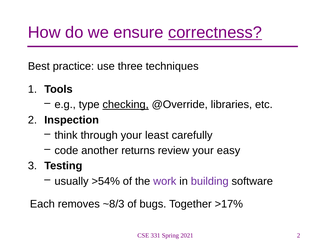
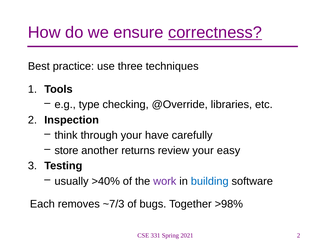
checking underline: present -> none
least: least -> have
code: code -> store
>54%: >54% -> >40%
building colour: purple -> blue
~8/3: ~8/3 -> ~7/3
>17%: >17% -> >98%
